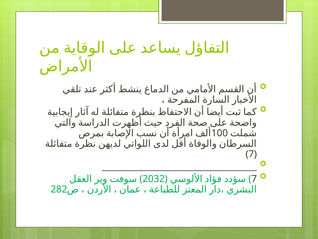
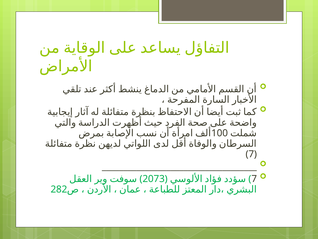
2032: 2032 -> 2073
